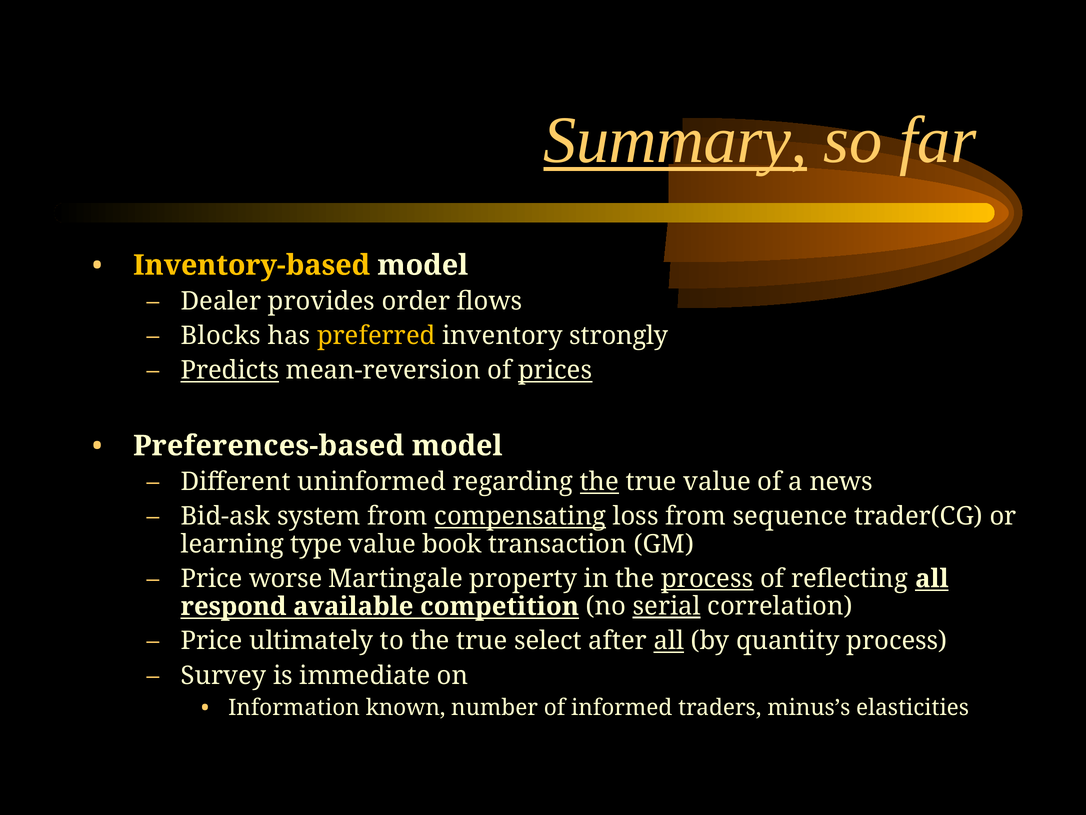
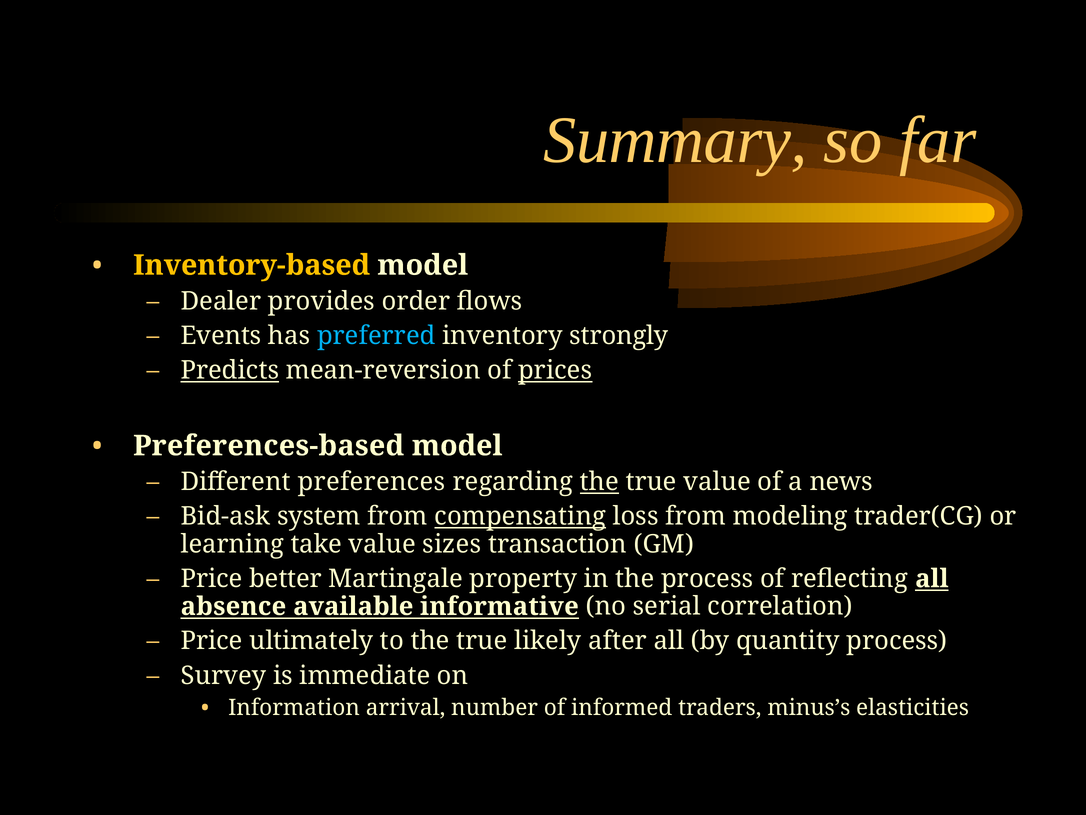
Summary underline: present -> none
Blocks: Blocks -> Events
preferred colour: yellow -> light blue
uninformed: uninformed -> preferences
sequence: sequence -> modeling
type: type -> take
book: book -> sizes
worse: worse -> better
process at (707, 578) underline: present -> none
respond: respond -> absence
competition: competition -> informative
serial underline: present -> none
select: select -> likely
all at (669, 641) underline: present -> none
known: known -> arrival
